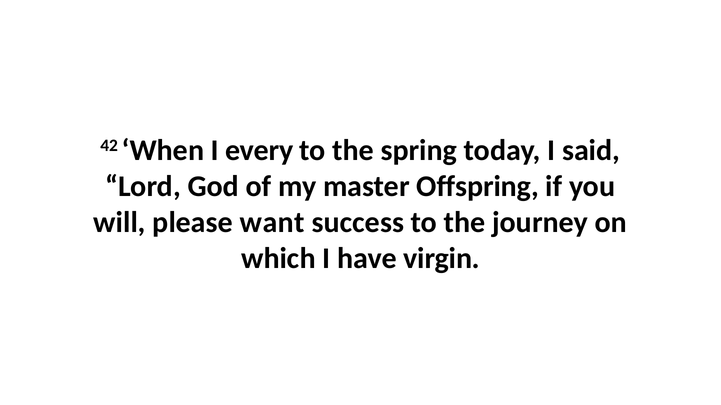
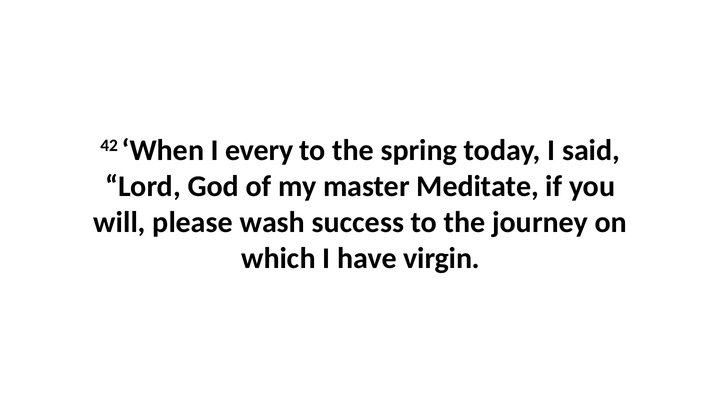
Offspring: Offspring -> Meditate
want: want -> wash
